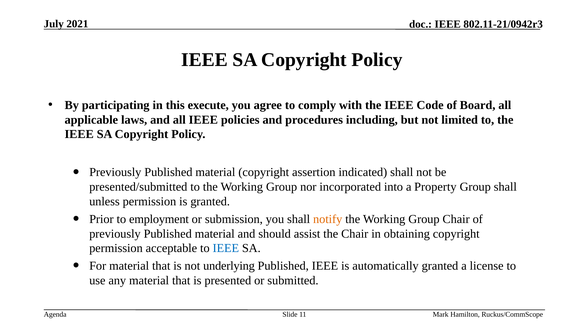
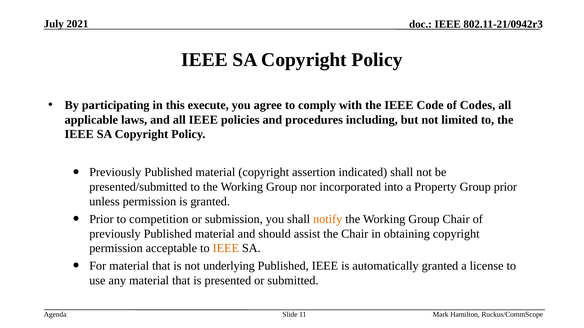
Board: Board -> Codes
Group shall: shall -> prior
employment: employment -> competition
IEEE at (226, 249) colour: blue -> orange
